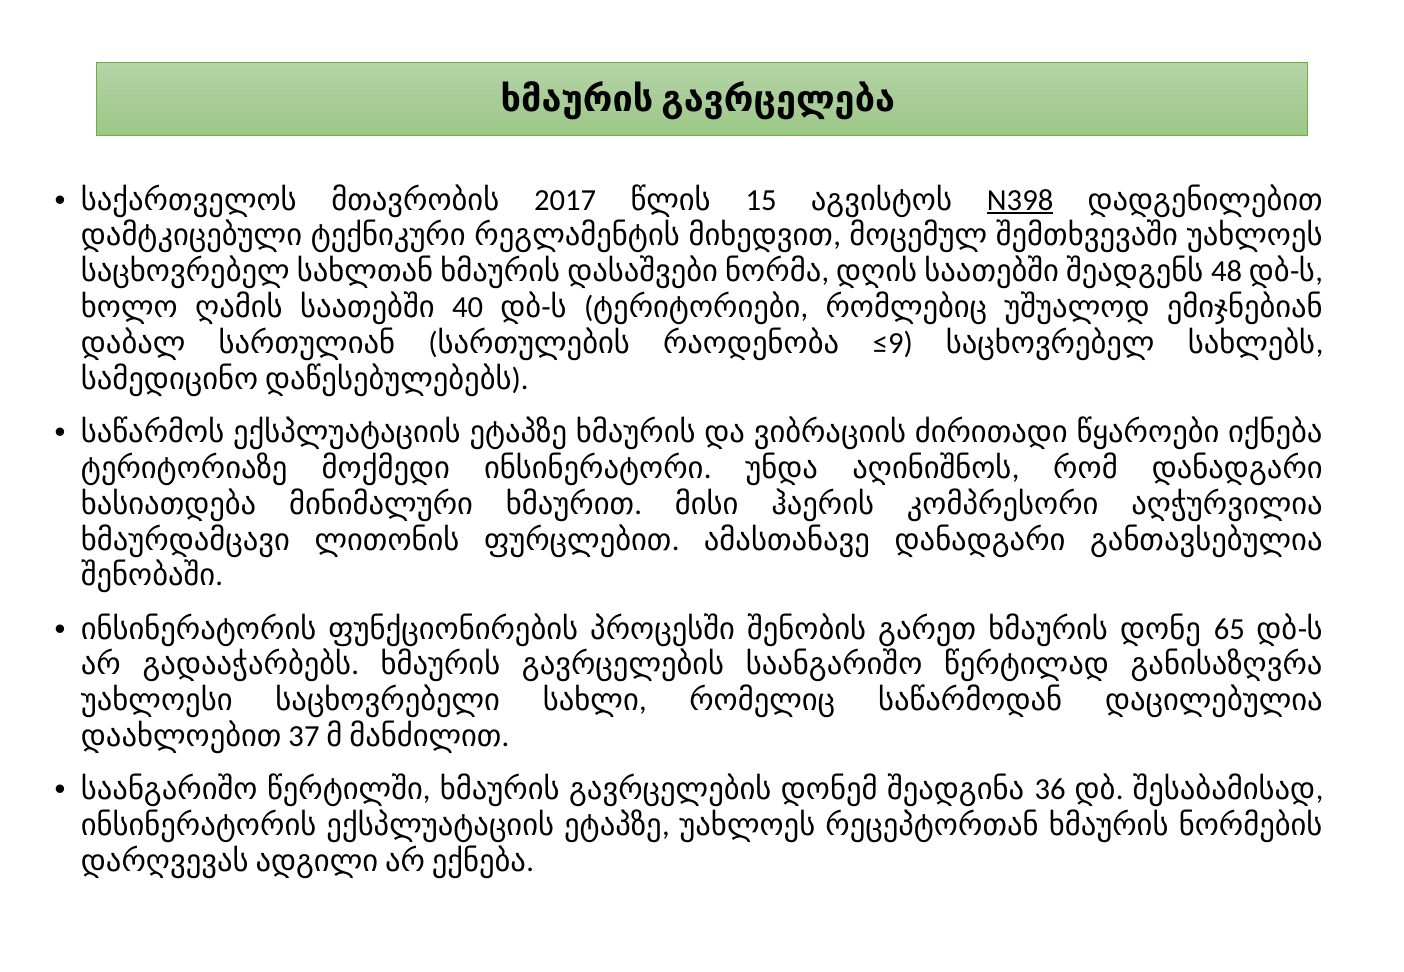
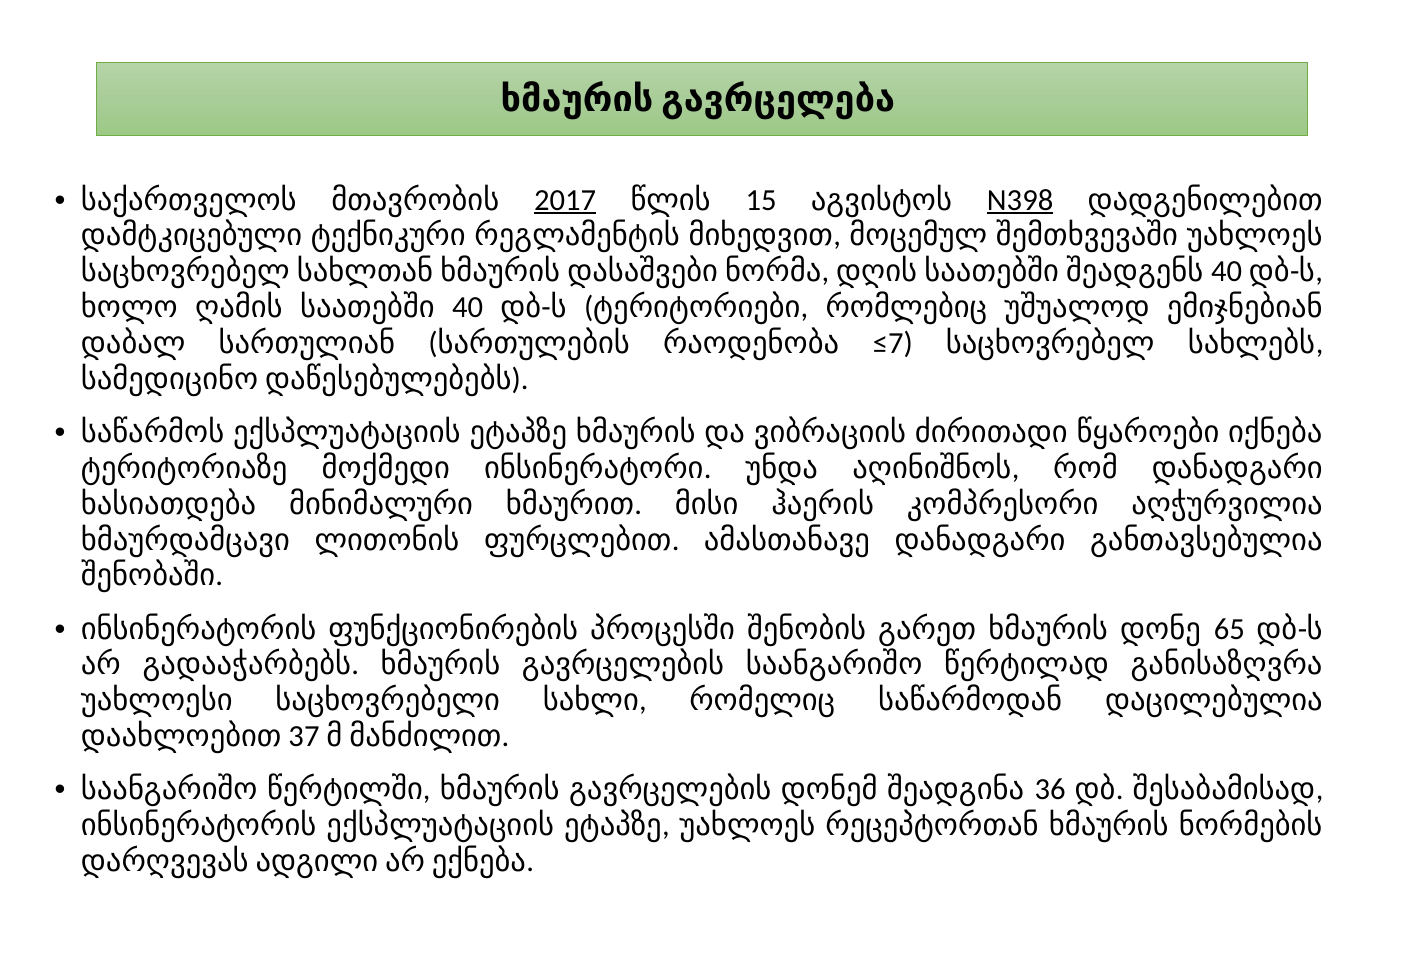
2017 underline: none -> present
48 at (1227, 272): 48 -> 40
≤9: ≤9 -> ≤7
